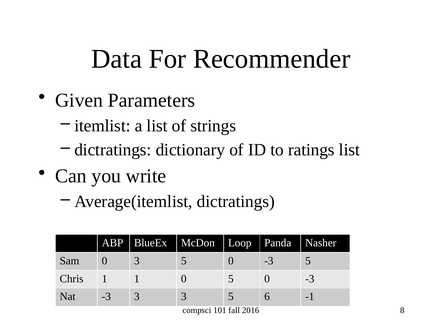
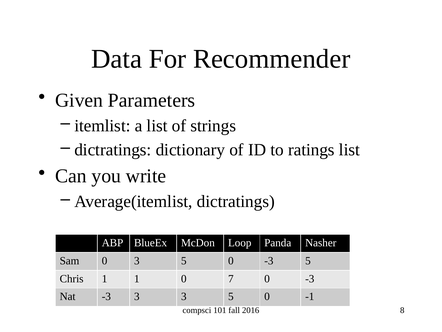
0 5: 5 -> 7
3 3 5 6: 6 -> 0
